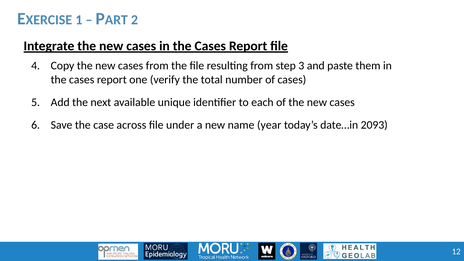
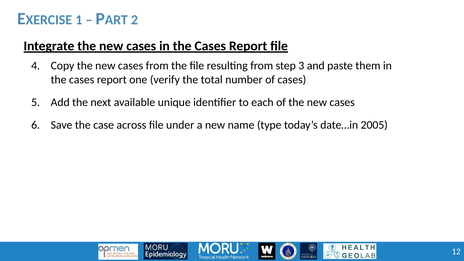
year: year -> type
2093: 2093 -> 2005
